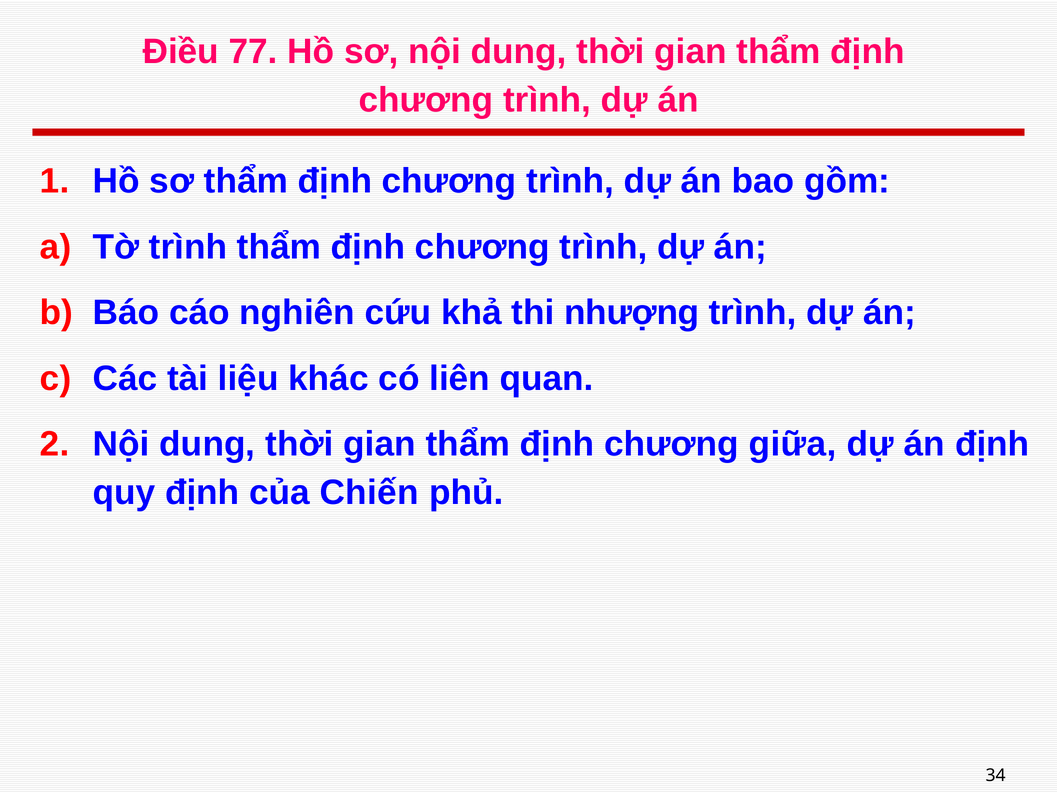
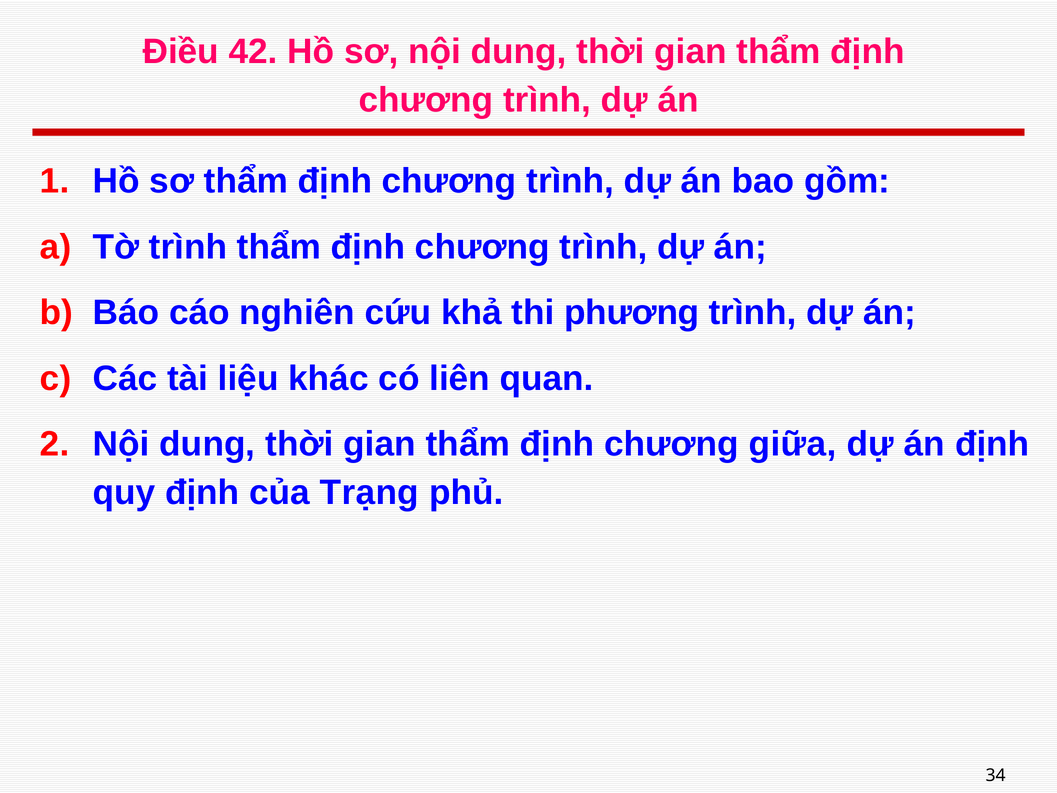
77: 77 -> 42
nhượng: nhượng -> phương
Chiến: Chiến -> Trạng
